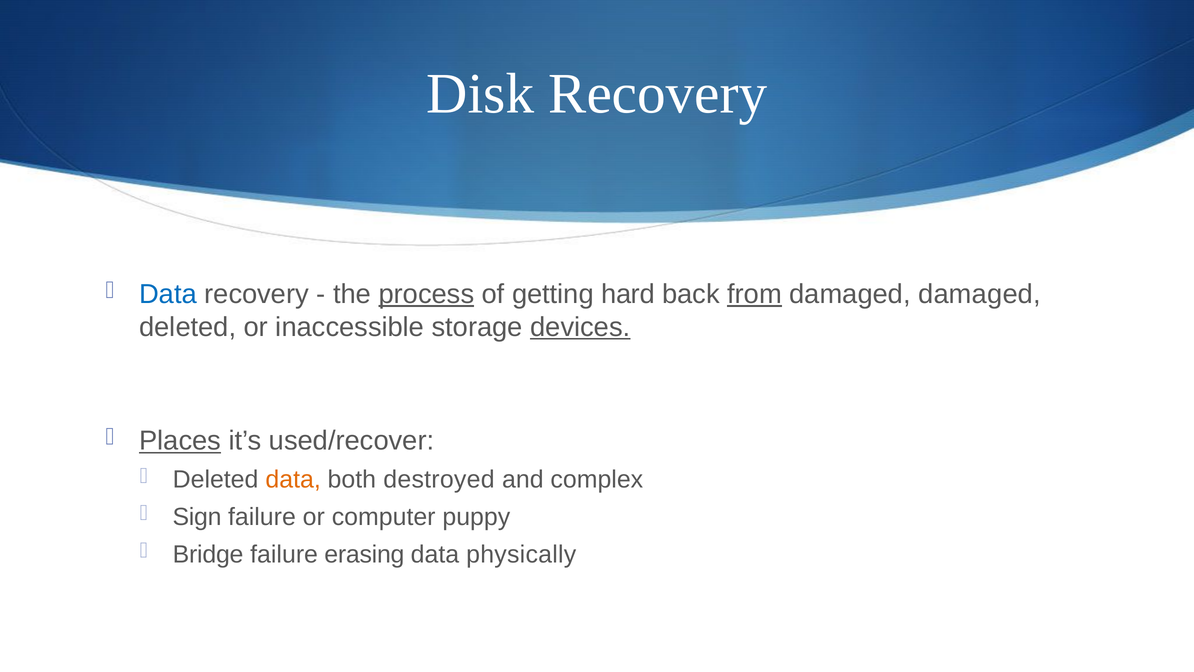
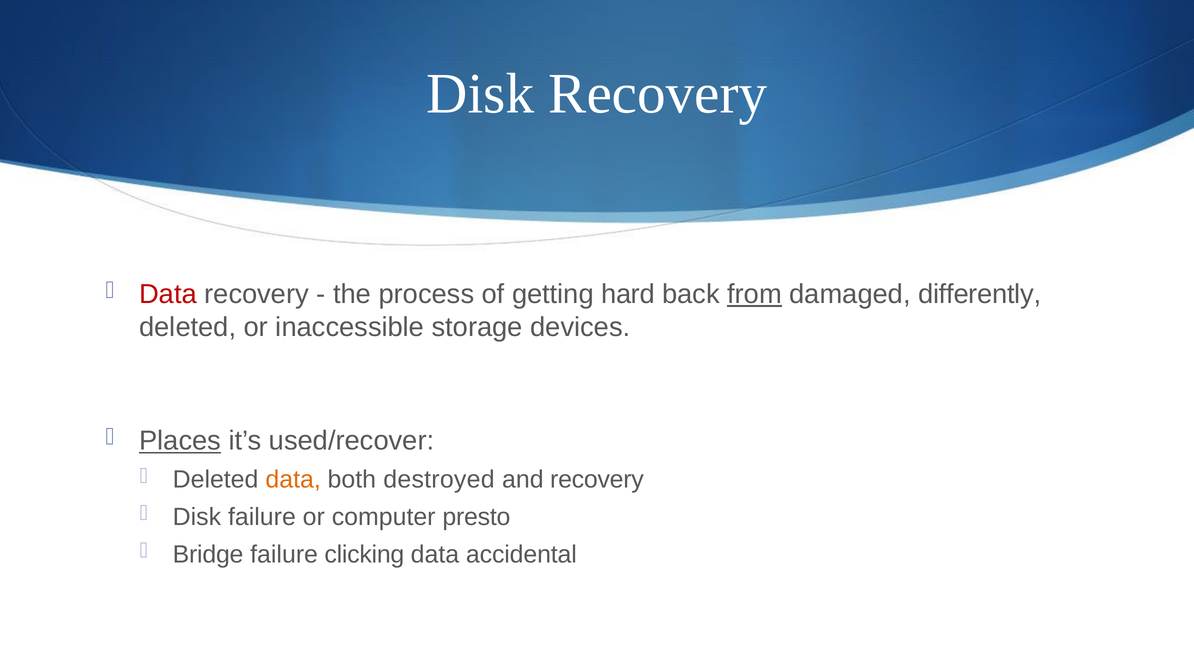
Data at (168, 294) colour: blue -> red
process underline: present -> none
damaged damaged: damaged -> differently
devices underline: present -> none
and complex: complex -> recovery
Sign at (197, 517): Sign -> Disk
puppy: puppy -> presto
erasing: erasing -> clicking
physically: physically -> accidental
